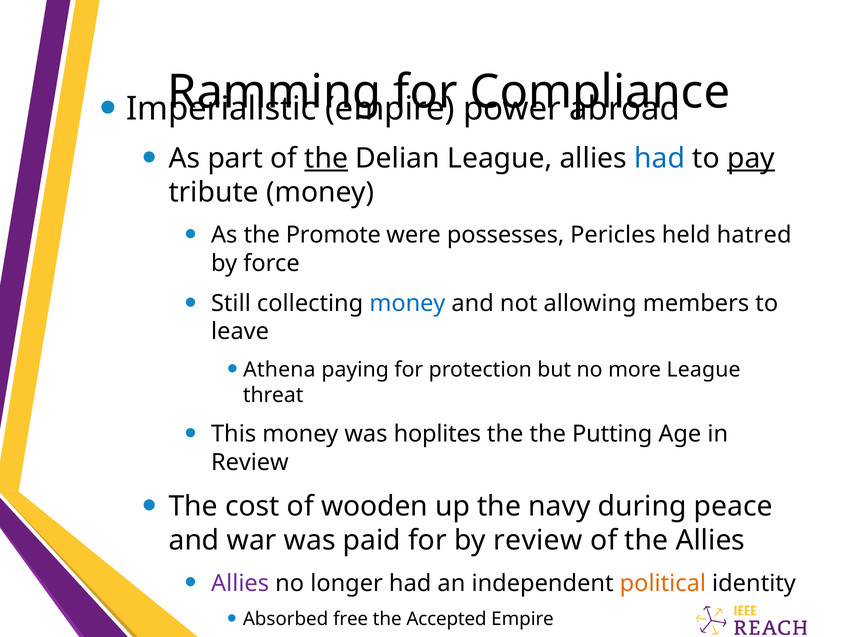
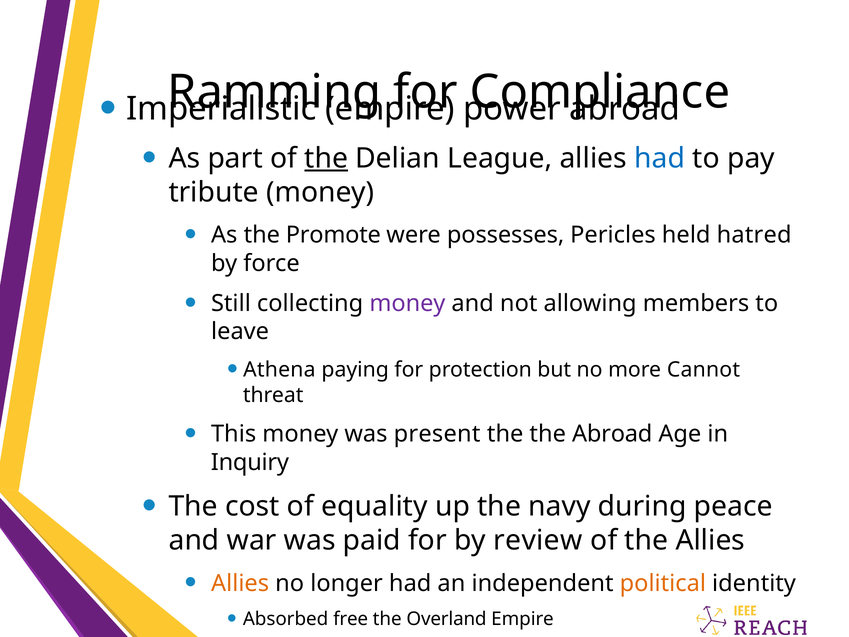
pay underline: present -> none
money at (407, 303) colour: blue -> purple
more League: League -> Cannot
hoplites: hoplites -> present
the Putting: Putting -> Abroad
Review at (250, 462): Review -> Inquiry
wooden: wooden -> equality
Allies at (240, 583) colour: purple -> orange
Accepted: Accepted -> Overland
